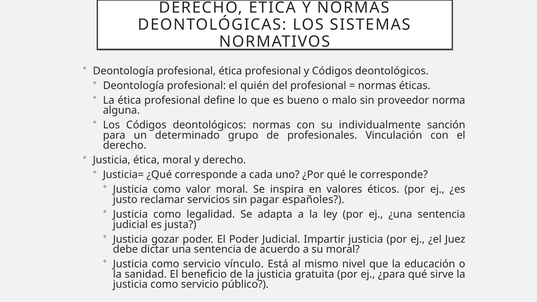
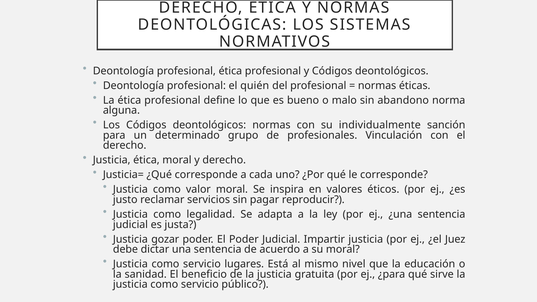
proveedor: proveedor -> abandono
españoles: españoles -> reproducir
vínculo: vínculo -> lugares
